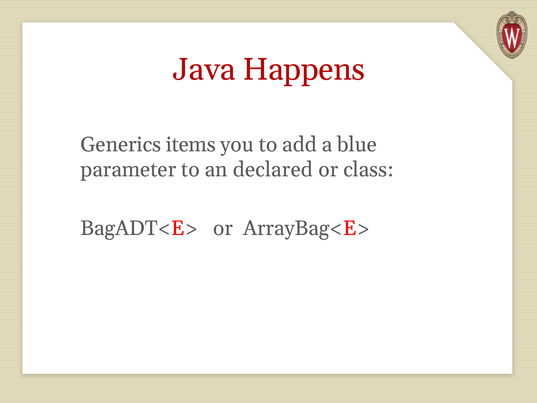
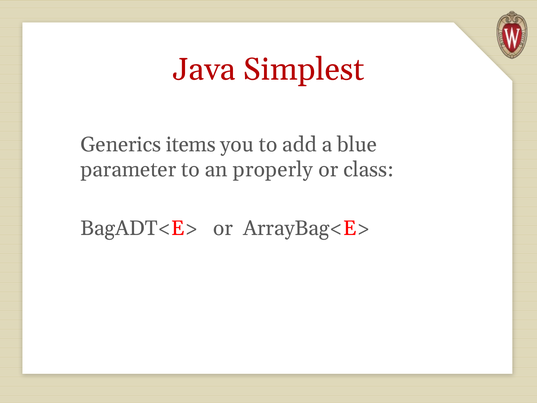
Happens: Happens -> Simplest
declared: declared -> properly
